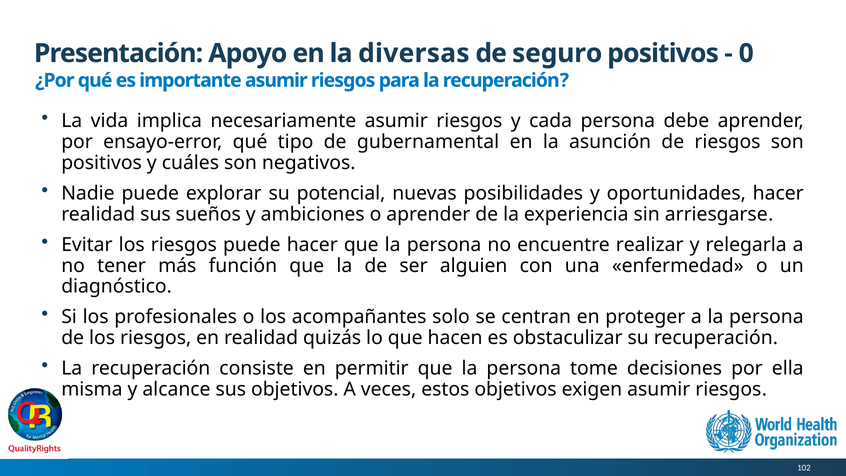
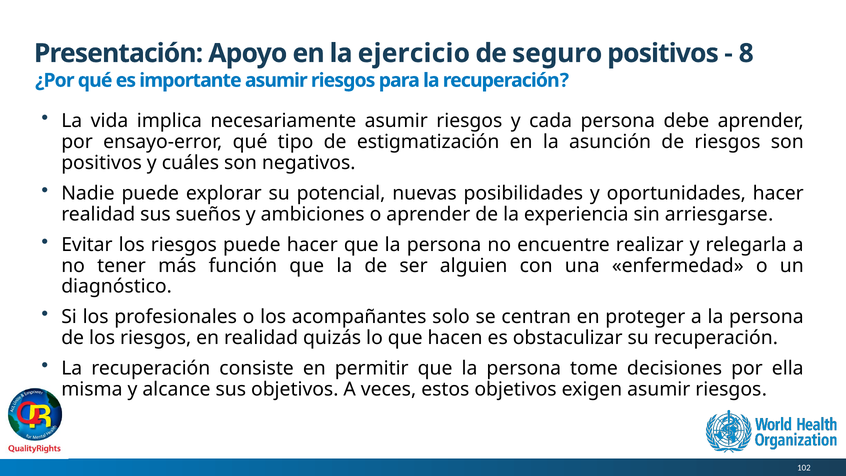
diversas: diversas -> ejercicio
0: 0 -> 8
gubernamental: gubernamental -> estigmatización
